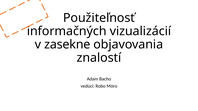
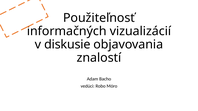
zasekne: zasekne -> diskusie
